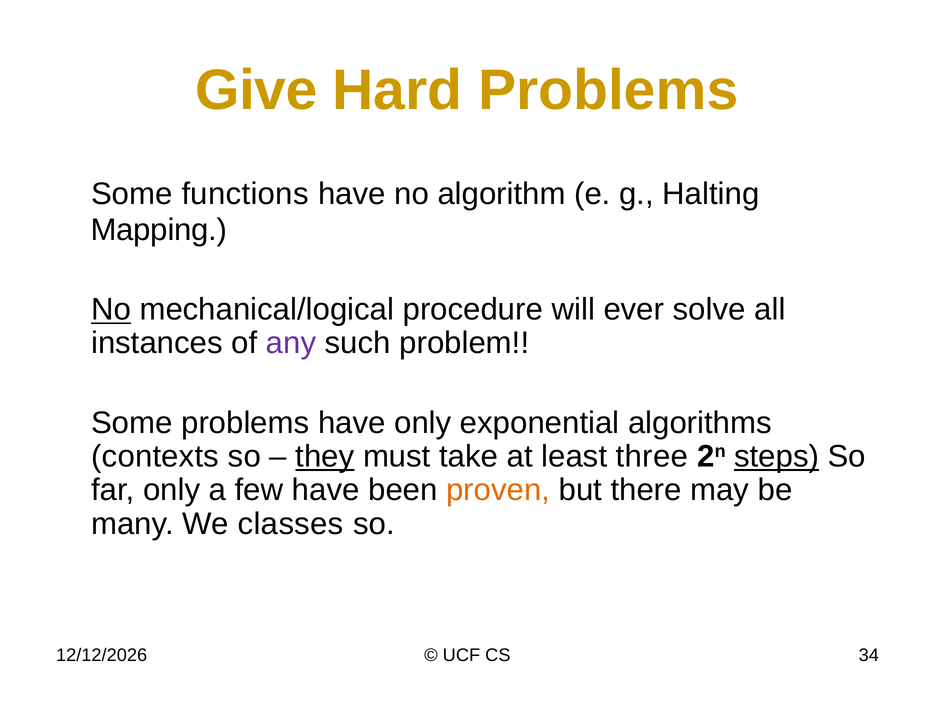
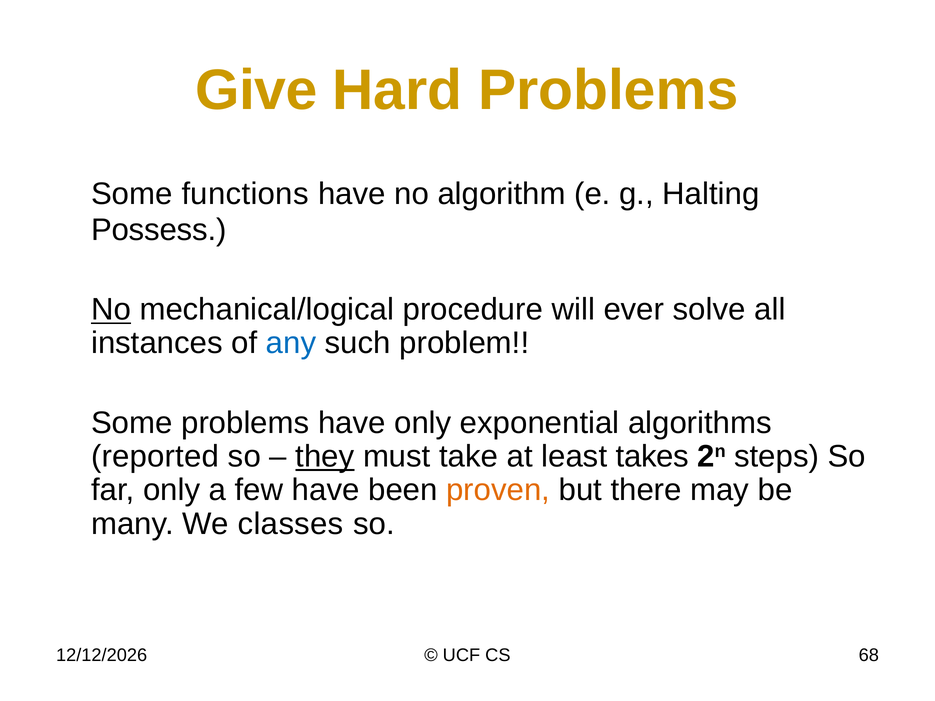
Mapping: Mapping -> Possess
any colour: purple -> blue
contexts: contexts -> reported
three: three -> takes
steps underline: present -> none
34: 34 -> 68
